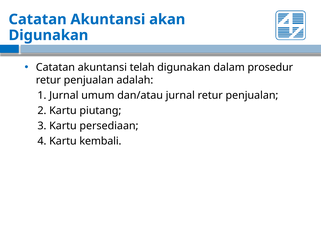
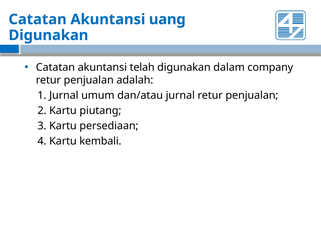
akan: akan -> uang
prosedur: prosedur -> company
